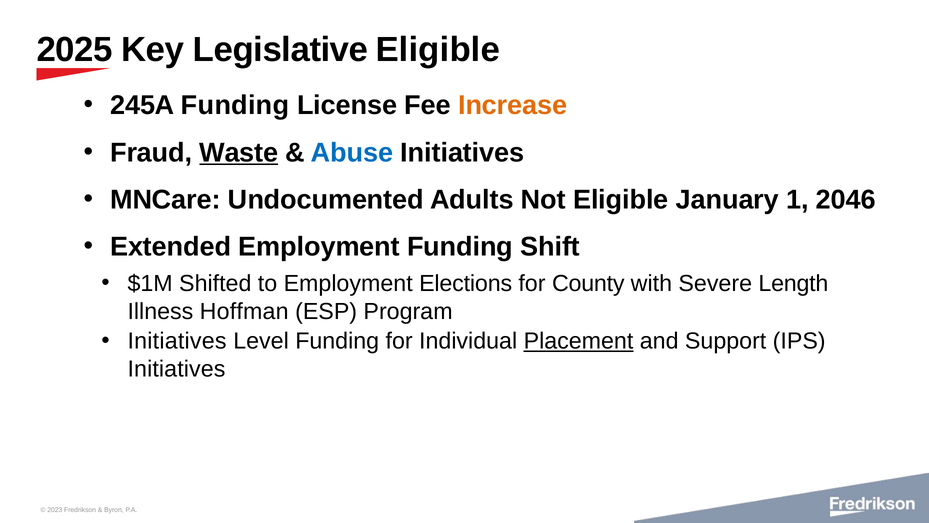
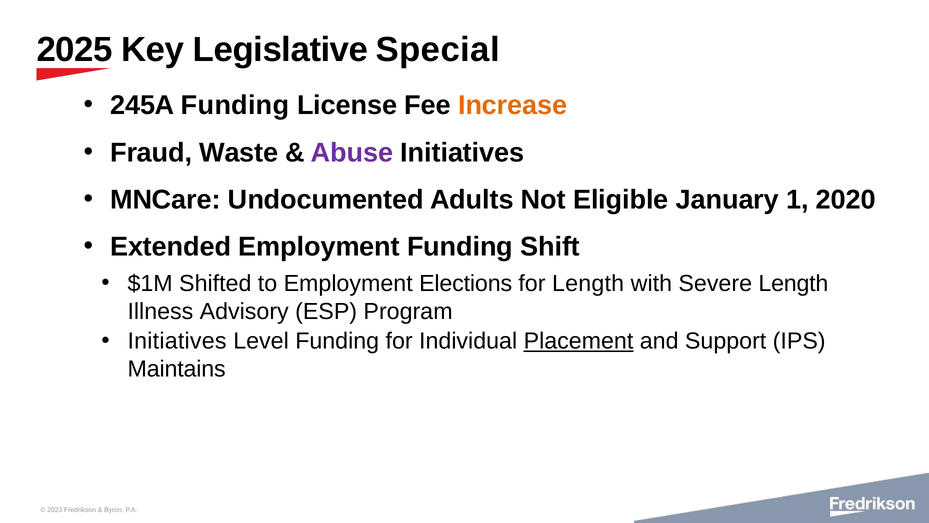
Legislative Eligible: Eligible -> Special
Waste underline: present -> none
Abuse colour: blue -> purple
2046: 2046 -> 2020
for County: County -> Length
Hoffman: Hoffman -> Advisory
Initiatives at (177, 369): Initiatives -> Maintains
